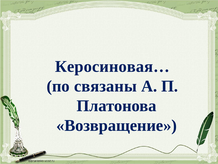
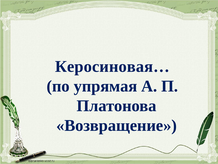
связаны: связаны -> упрямая
